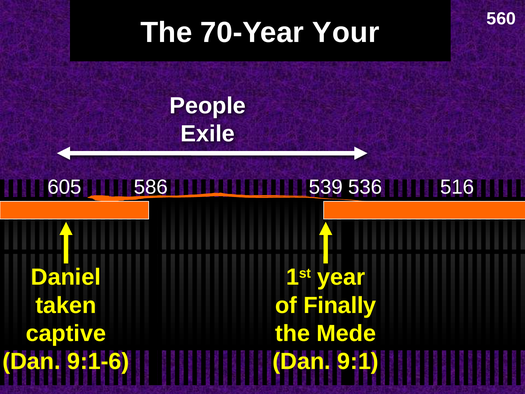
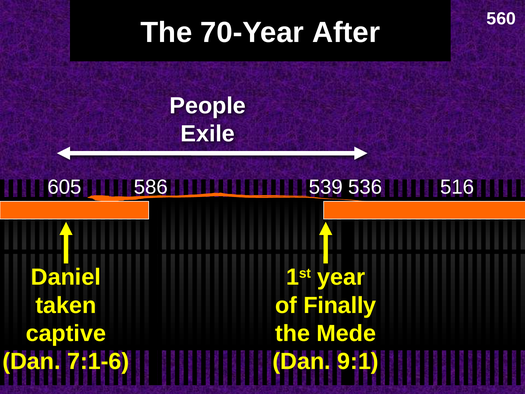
Your: Your -> After
9:1-6: 9:1-6 -> 7:1-6
